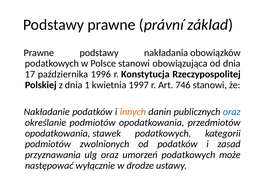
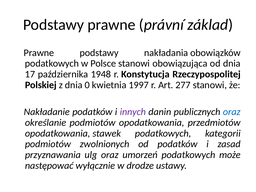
1996: 1996 -> 1948
1: 1 -> 0
746: 746 -> 277
innych colour: orange -> purple
